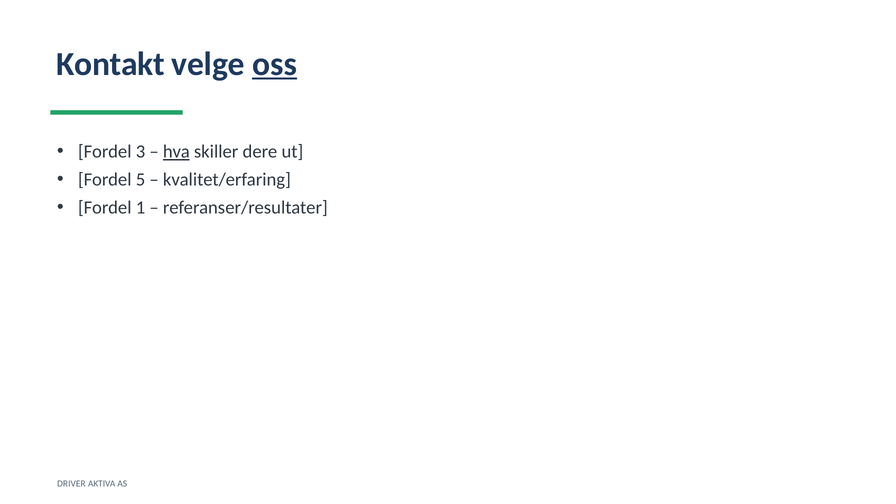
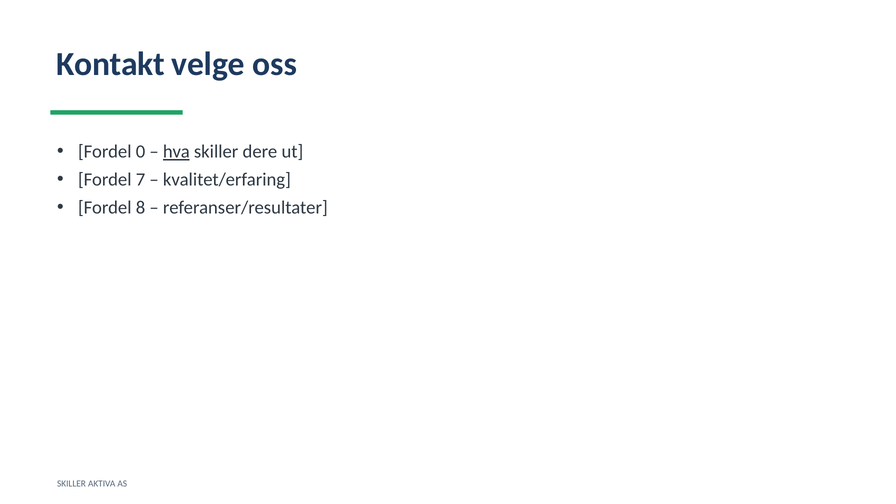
oss underline: present -> none
3: 3 -> 0
5: 5 -> 7
1: 1 -> 8
DRIVER at (71, 484): DRIVER -> SKILLER
